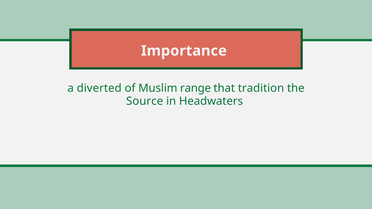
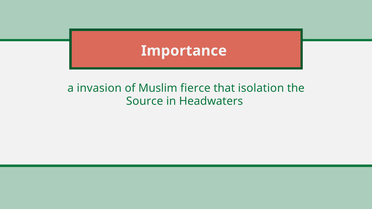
diverted: diverted -> invasion
range: range -> fierce
tradition: tradition -> isolation
